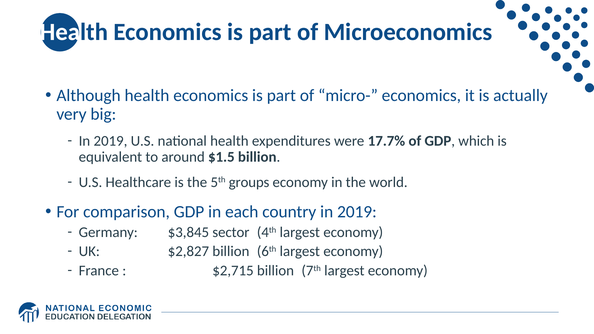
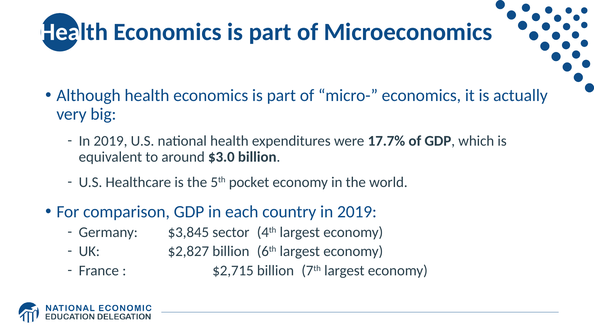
$1.5: $1.5 -> $3.0
groups: groups -> pocket
